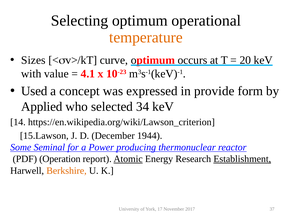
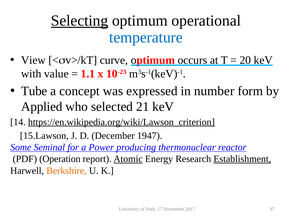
Selecting underline: none -> present
temperature colour: orange -> blue
Sizes: Sizes -> View
4.1: 4.1 -> 1.1
Used: Used -> Tube
provide: provide -> number
34: 34 -> 21
https://en.wikipedia.org/wiki/Lawson_criterion underline: none -> present
1944: 1944 -> 1947
